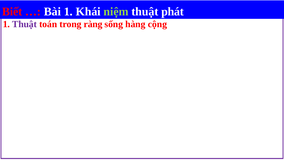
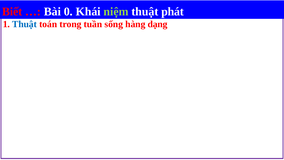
Bài 1: 1 -> 0
Thuật at (25, 24) colour: purple -> blue
ràng: ràng -> tuần
cộng: cộng -> dạng
